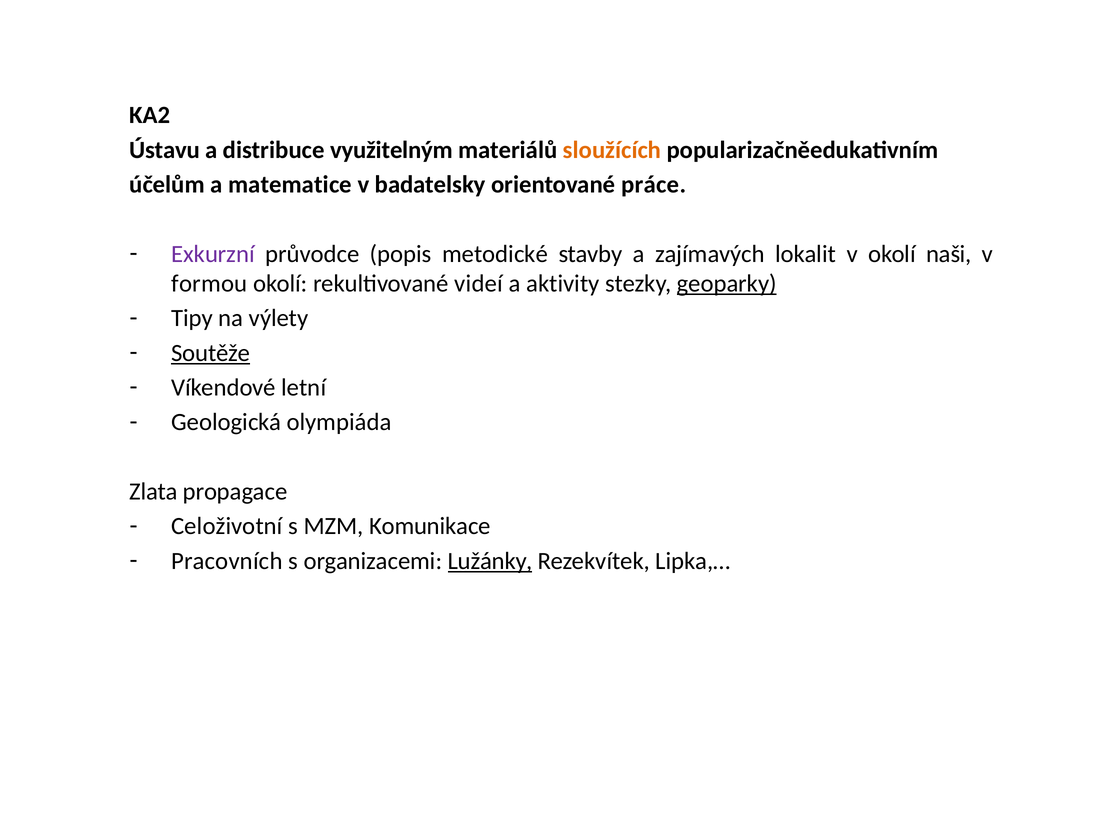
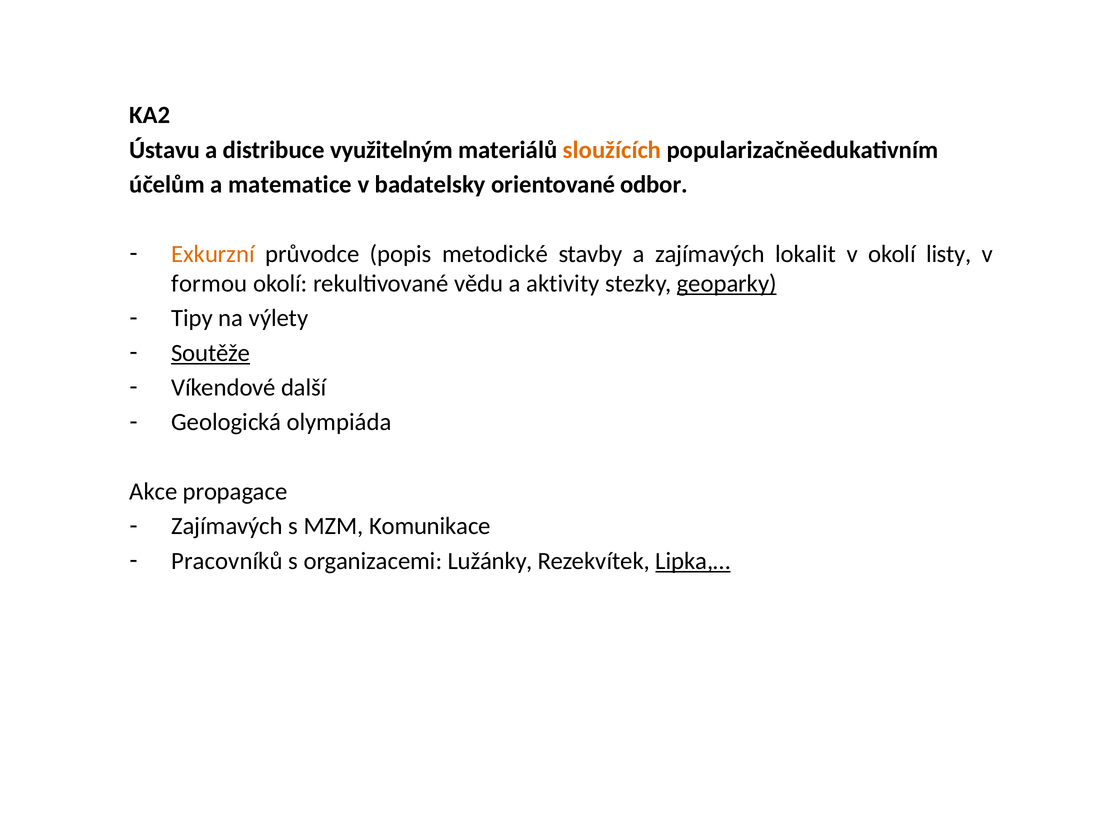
práce: práce -> odbor
Exkurzní colour: purple -> orange
naši: naši -> listy
videí: videí -> vědu
letní: letní -> další
Zlata: Zlata -> Akce
Celoživotní at (227, 526): Celoživotní -> Zajímavých
Pracovních: Pracovních -> Pracovníků
Lužánky underline: present -> none
Lipka,… underline: none -> present
